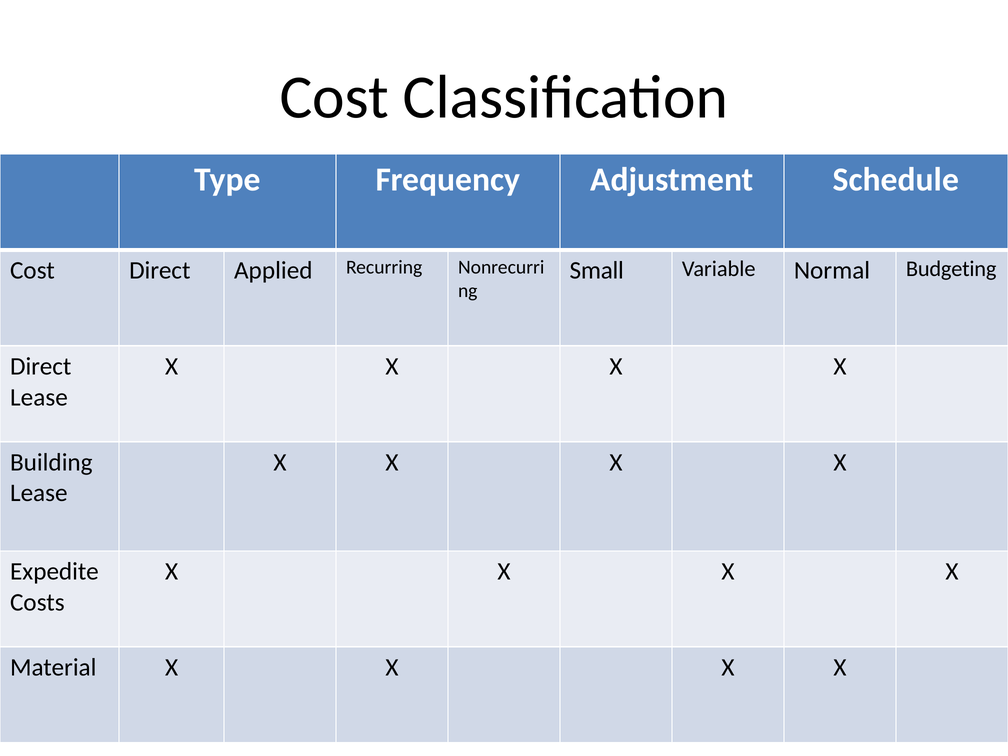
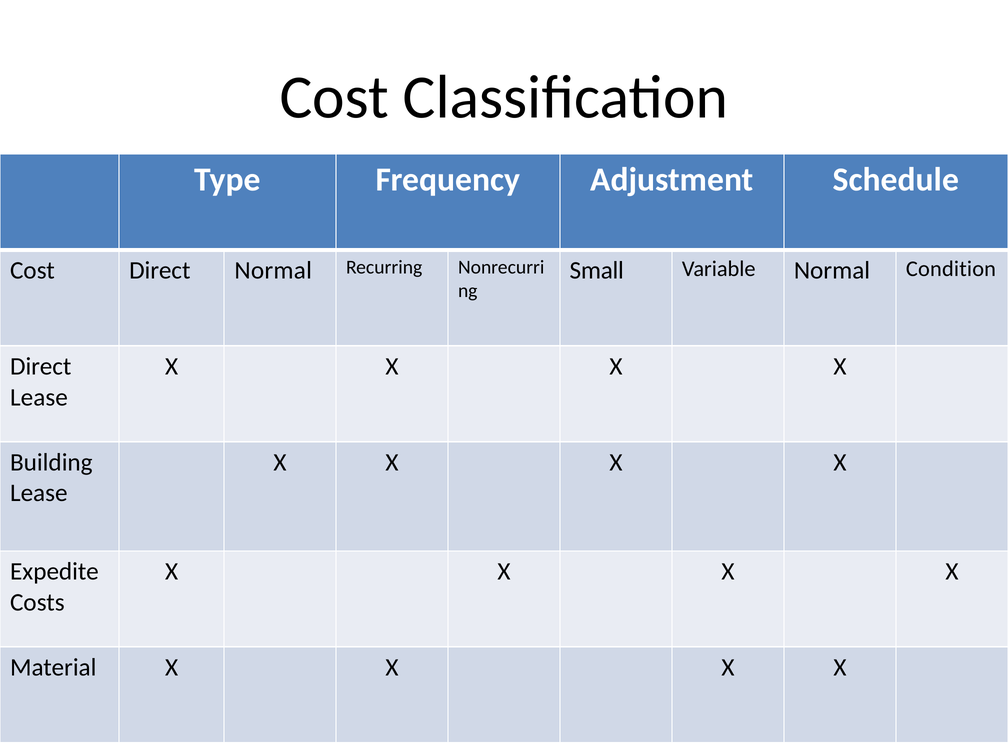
Direct Applied: Applied -> Normal
Budgeting: Budgeting -> Condition
